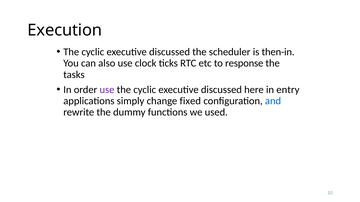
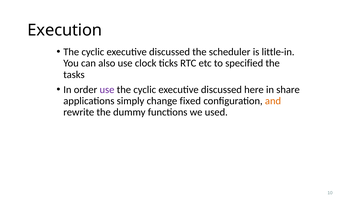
then-in: then-in -> little-in
response: response -> specified
entry: entry -> share
and colour: blue -> orange
